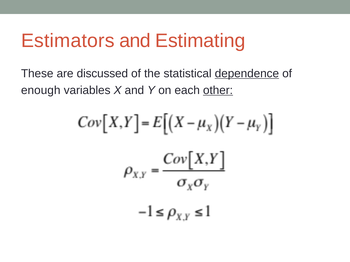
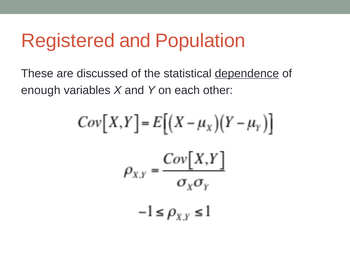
Estimators: Estimators -> Registered
Estimating: Estimating -> Population
other underline: present -> none
